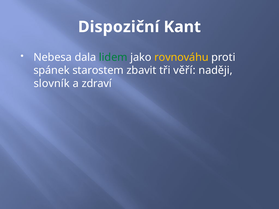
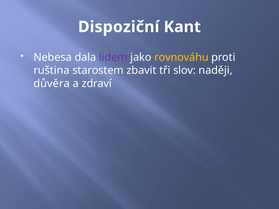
lidem colour: green -> purple
spánek: spánek -> ruština
věří: věří -> slov
slovník: slovník -> důvěra
